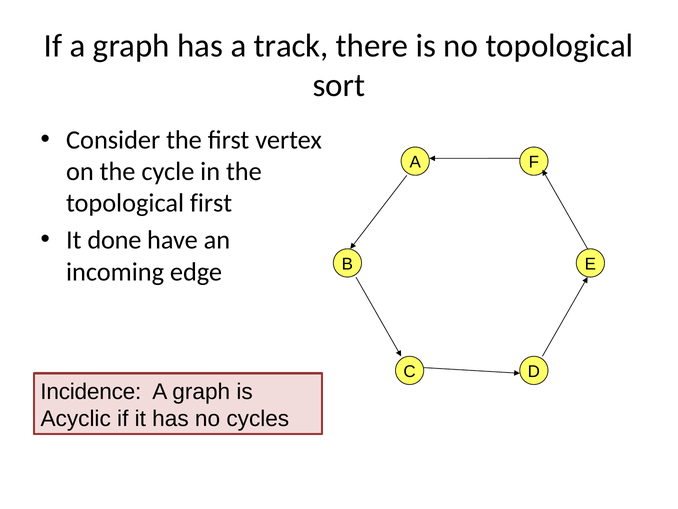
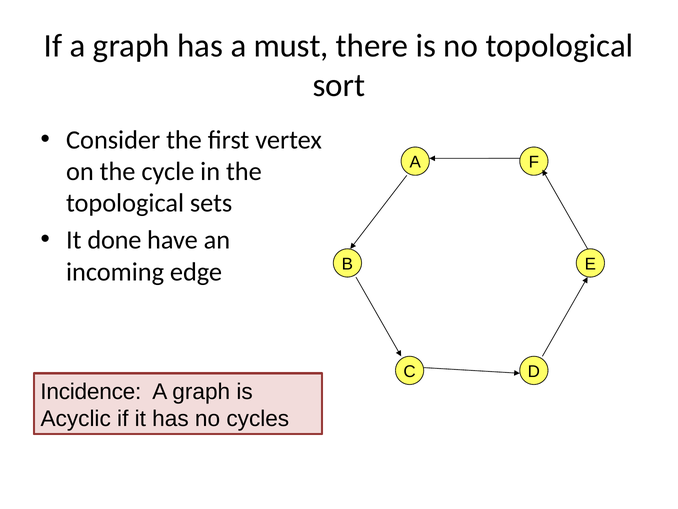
track: track -> must
topological first: first -> sets
